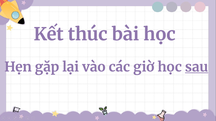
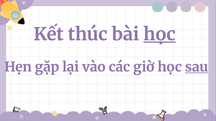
học at (159, 35) underline: none -> present
